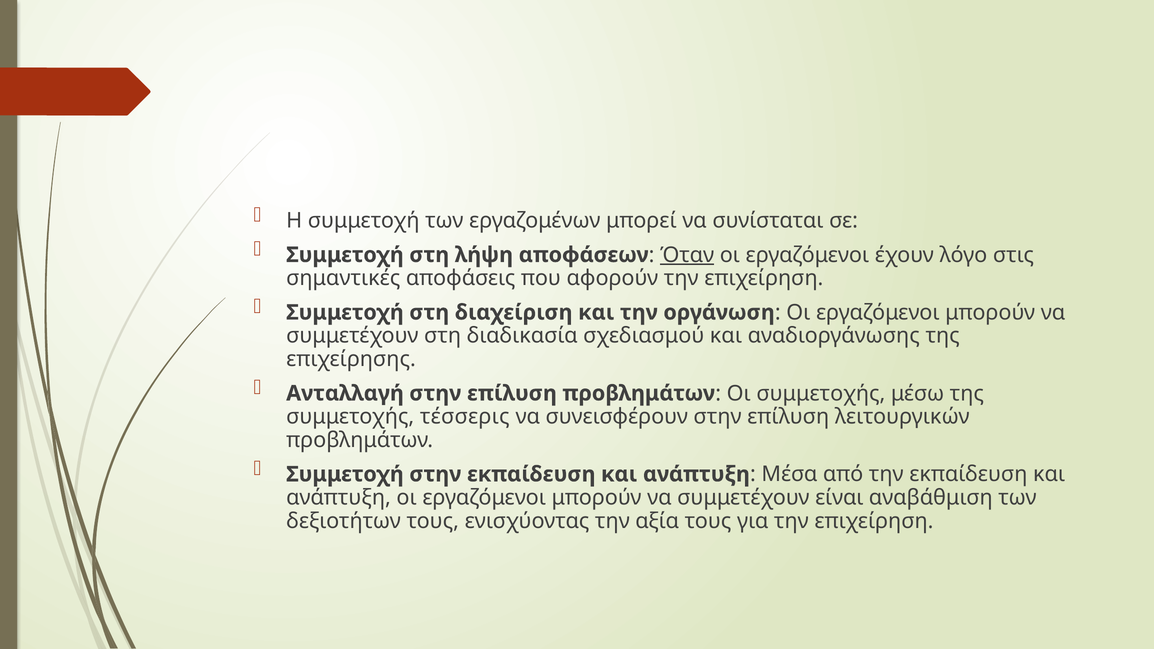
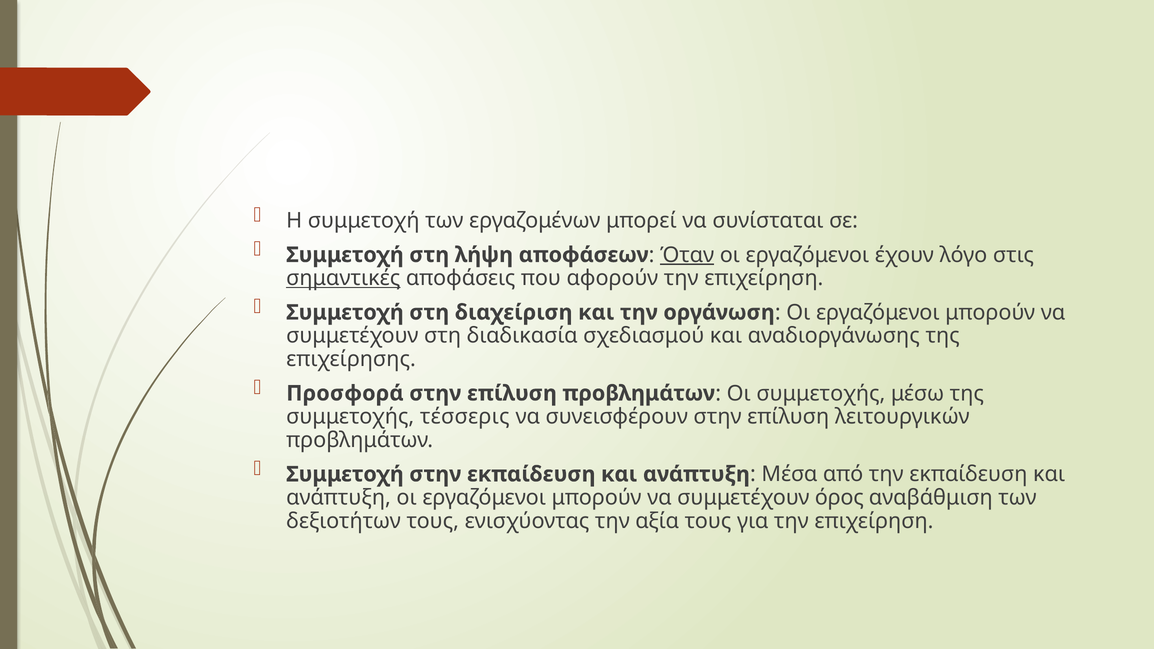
σημαντικές underline: none -> present
Ανταλλαγή: Ανταλλαγή -> Προσφορά
είναι: είναι -> όρος
